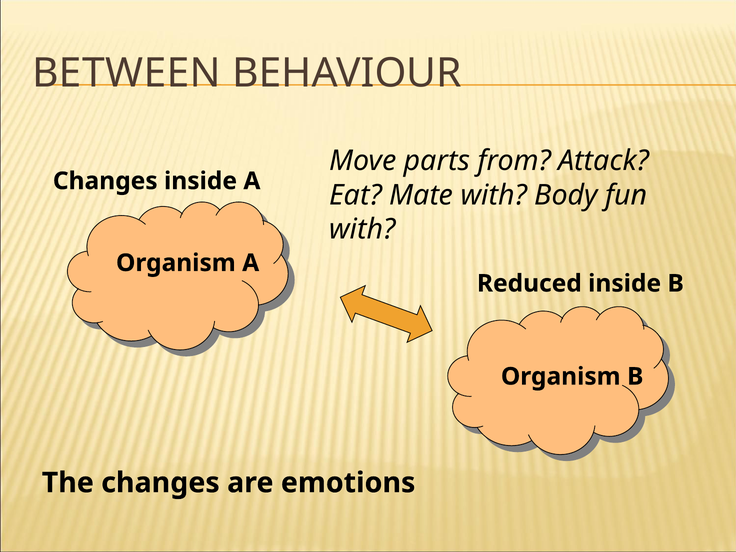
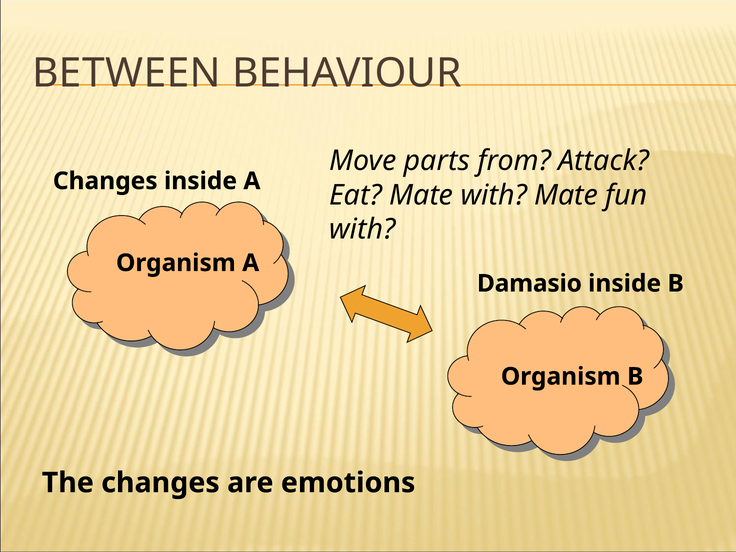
with Body: Body -> Mate
Reduced: Reduced -> Damasio
